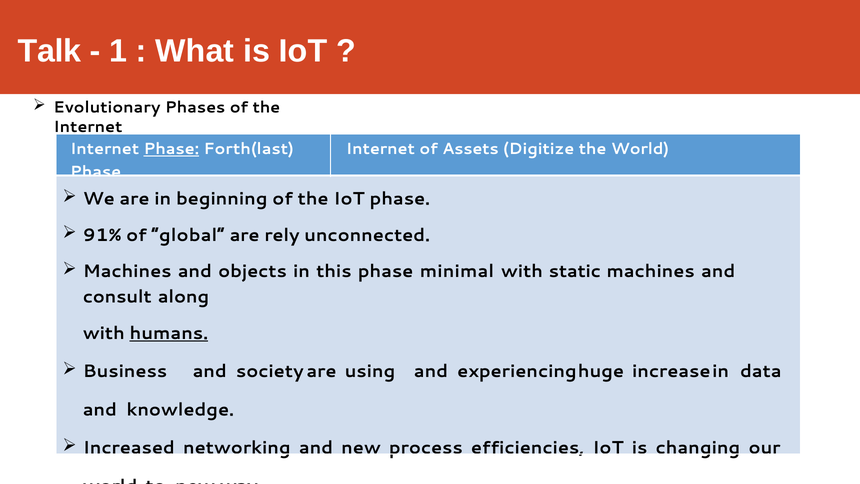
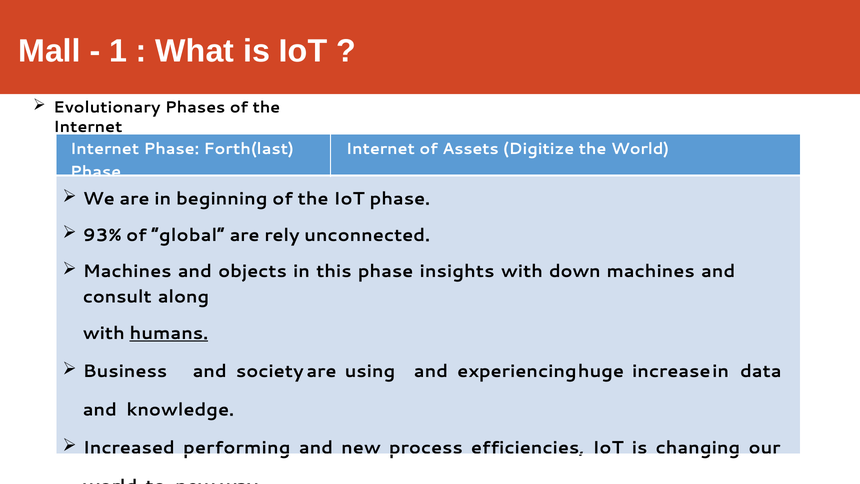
Talk: Talk -> Mall
Phase at (171, 149) underline: present -> none
91%: 91% -> 93%
minimal: minimal -> insights
static: static -> down
networking: networking -> performing
